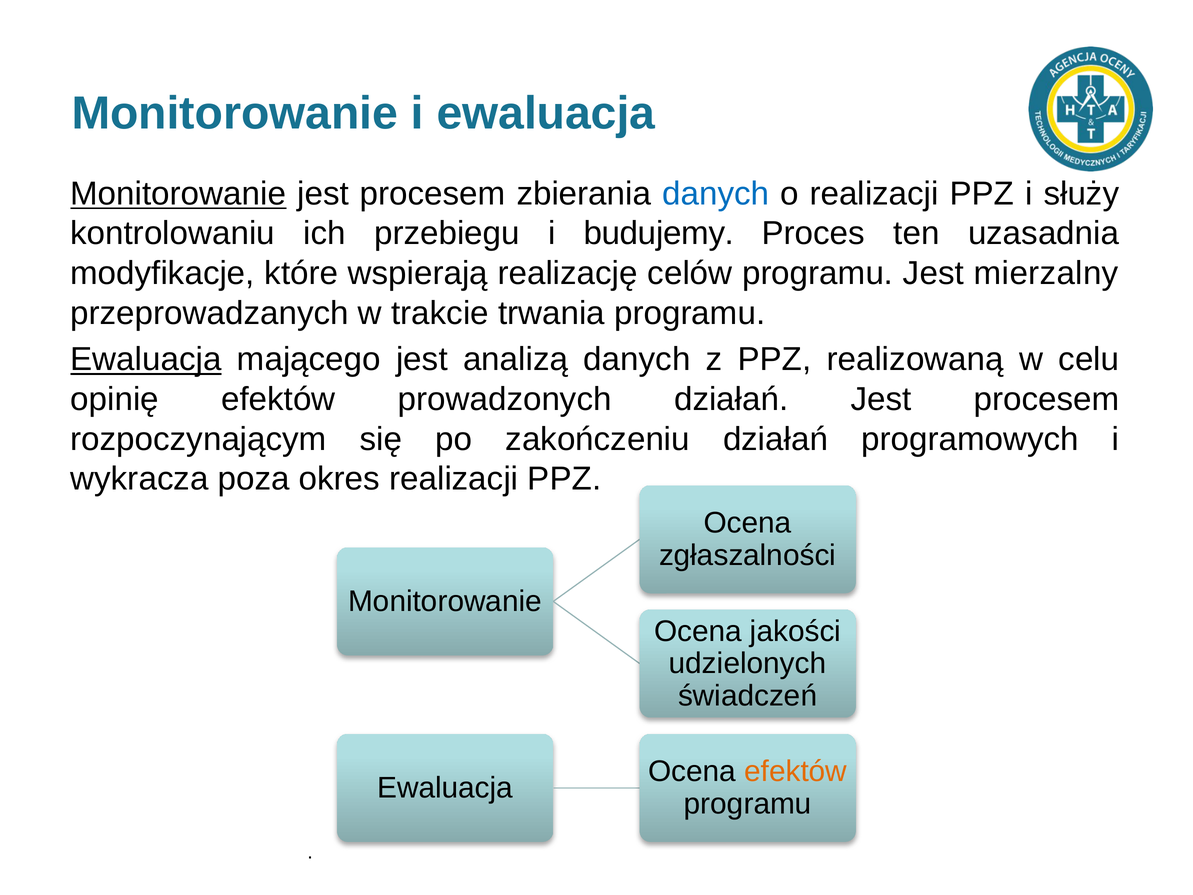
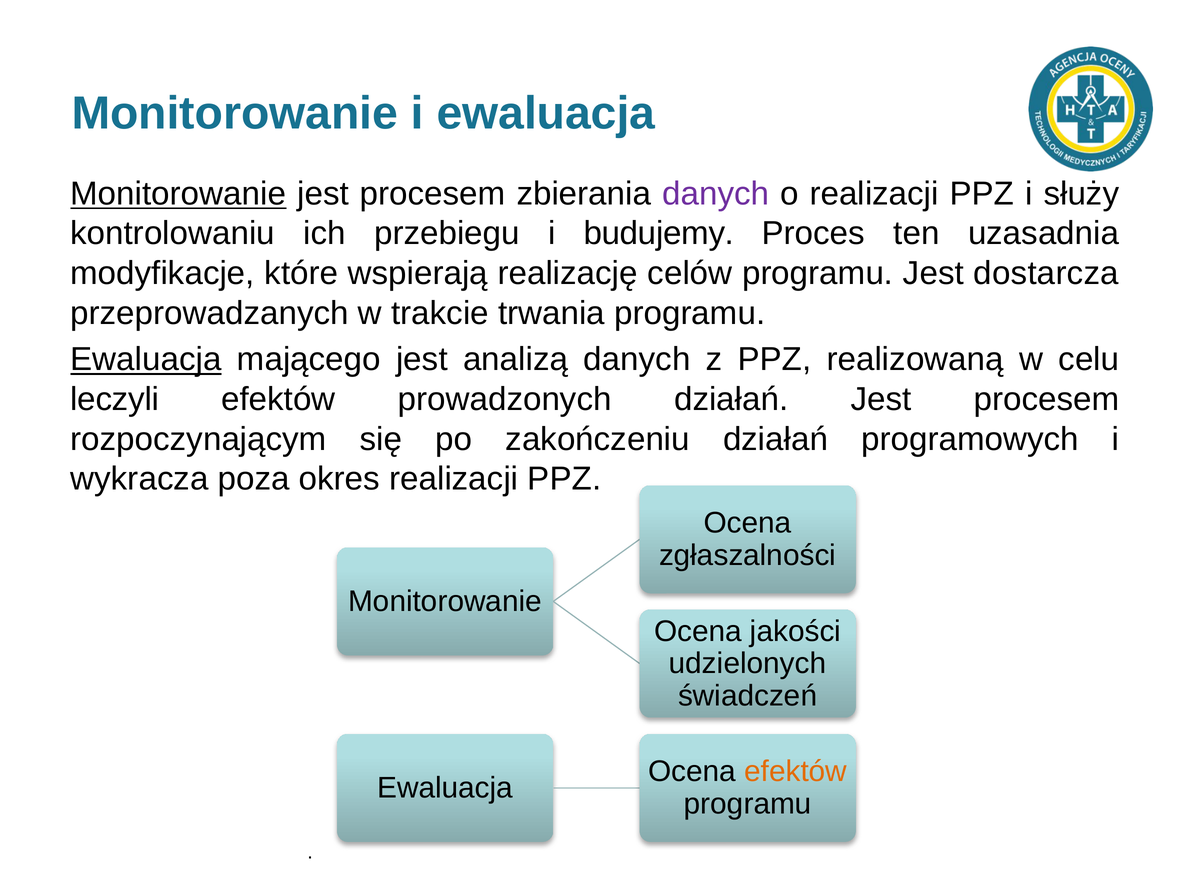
danych at (716, 194) colour: blue -> purple
mierzalny: mierzalny -> dostarcza
opinię: opinię -> leczyli
